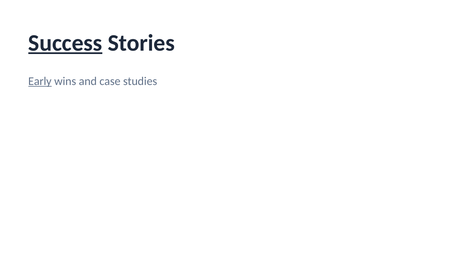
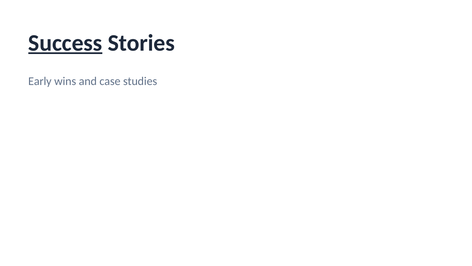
Early underline: present -> none
